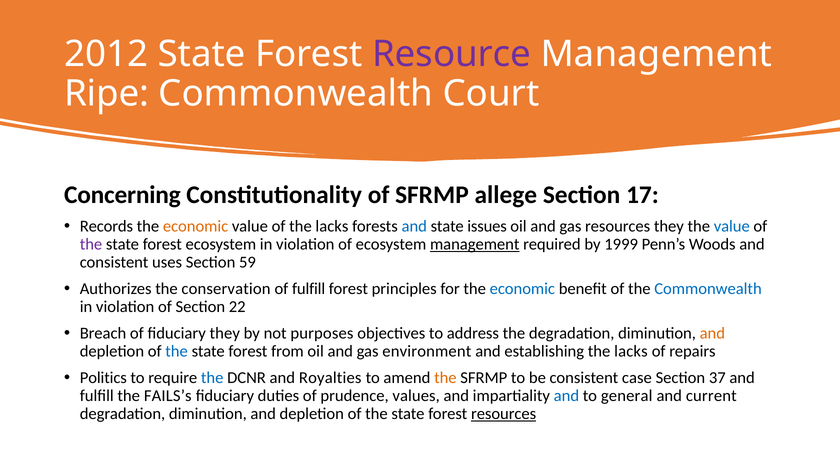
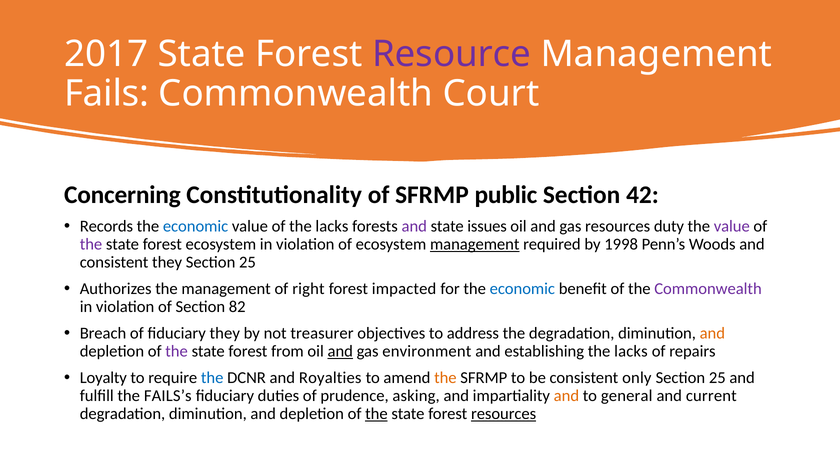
2012: 2012 -> 2017
Ripe: Ripe -> Fails
allege: allege -> public
17: 17 -> 42
economic at (196, 226) colour: orange -> blue
and at (414, 226) colour: blue -> purple
resources they: they -> duty
value at (732, 226) colour: blue -> purple
1999: 1999 -> 1998
consistent uses: uses -> they
59 at (247, 262): 59 -> 25
the conservation: conservation -> management
of fulfill: fulfill -> right
principles: principles -> impacted
Commonwealth at (708, 289) colour: blue -> purple
22: 22 -> 82
purposes: purposes -> treasurer
the at (177, 352) colour: blue -> purple
and at (340, 352) underline: none -> present
Politics: Politics -> Loyalty
case: case -> only
37 at (717, 378): 37 -> 25
values: values -> asking
and at (566, 396) colour: blue -> orange
the at (376, 414) underline: none -> present
